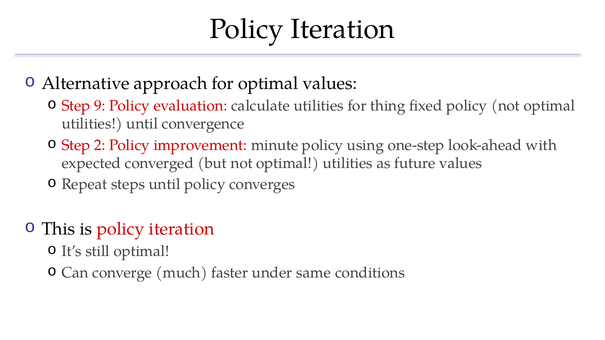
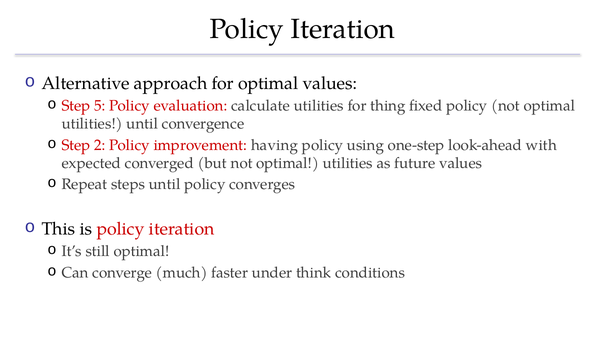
9: 9 -> 5
minute: minute -> having
same: same -> think
